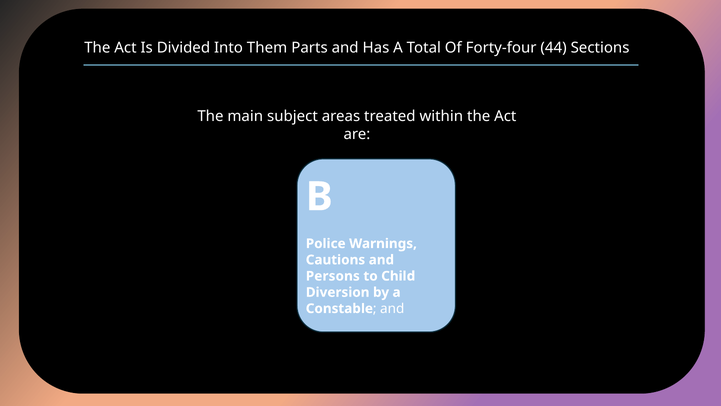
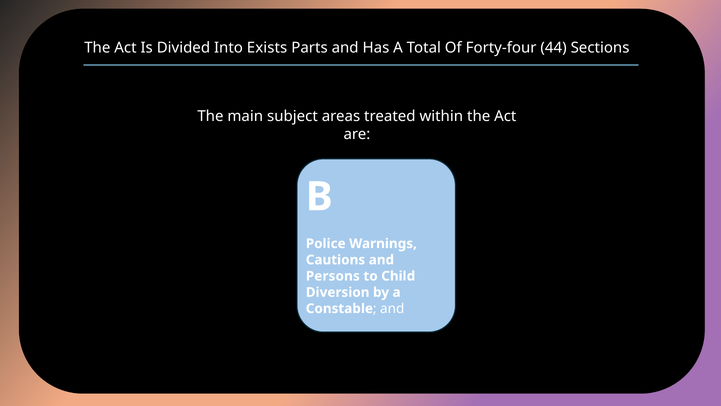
Them: Them -> Exists
